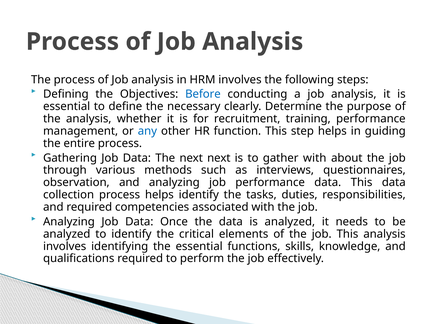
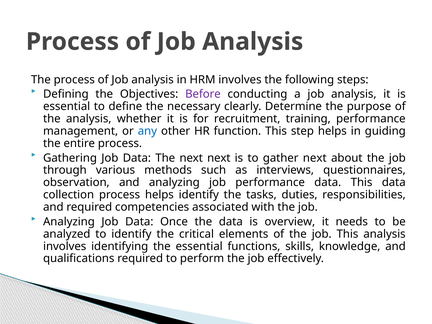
Before colour: blue -> purple
gather with: with -> next
is analyzed: analyzed -> overview
